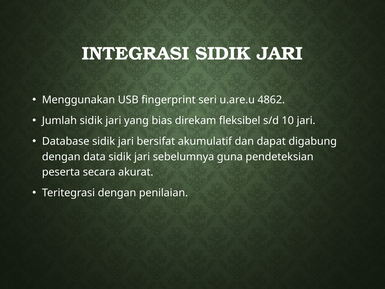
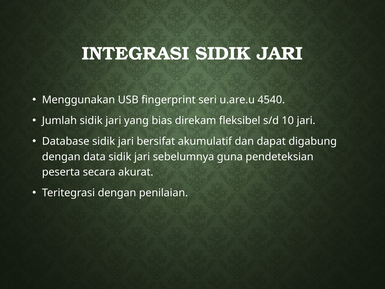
4862: 4862 -> 4540
